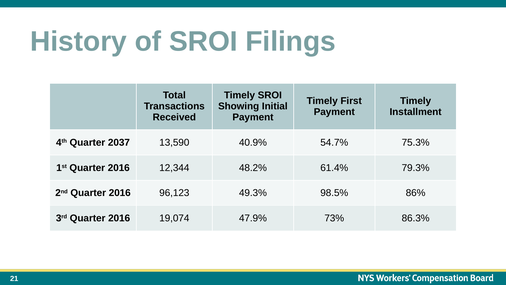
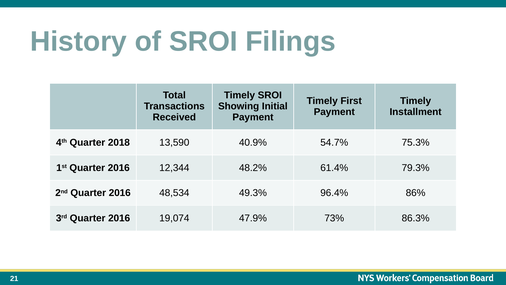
2037: 2037 -> 2018
96,123: 96,123 -> 48,534
98.5%: 98.5% -> 96.4%
